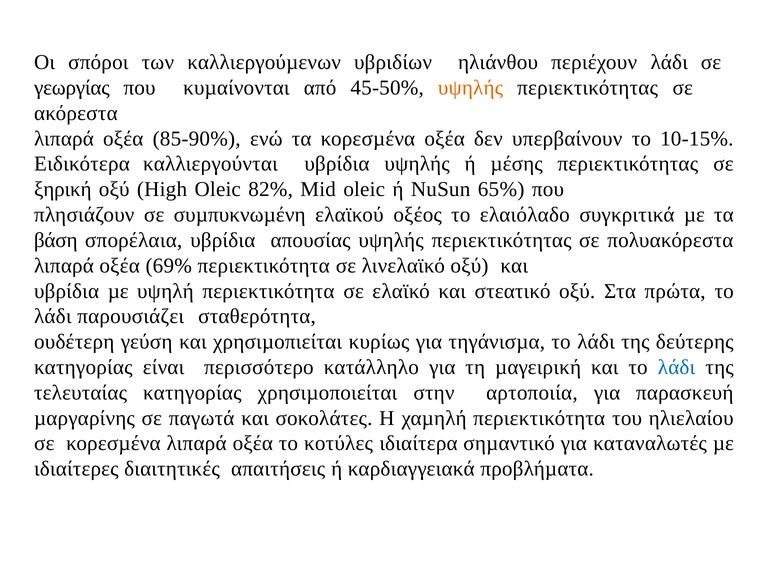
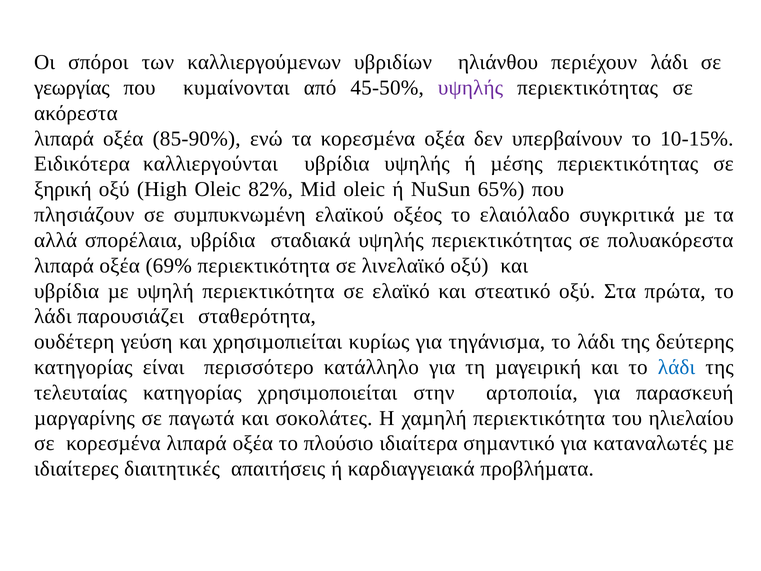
υψηλής at (471, 88) colour: orange -> purple
βάση: βάση -> αλλά
απουσίας: απουσίας -> σταδιακά
κοτύλες: κοτύλες -> πλούσιο
